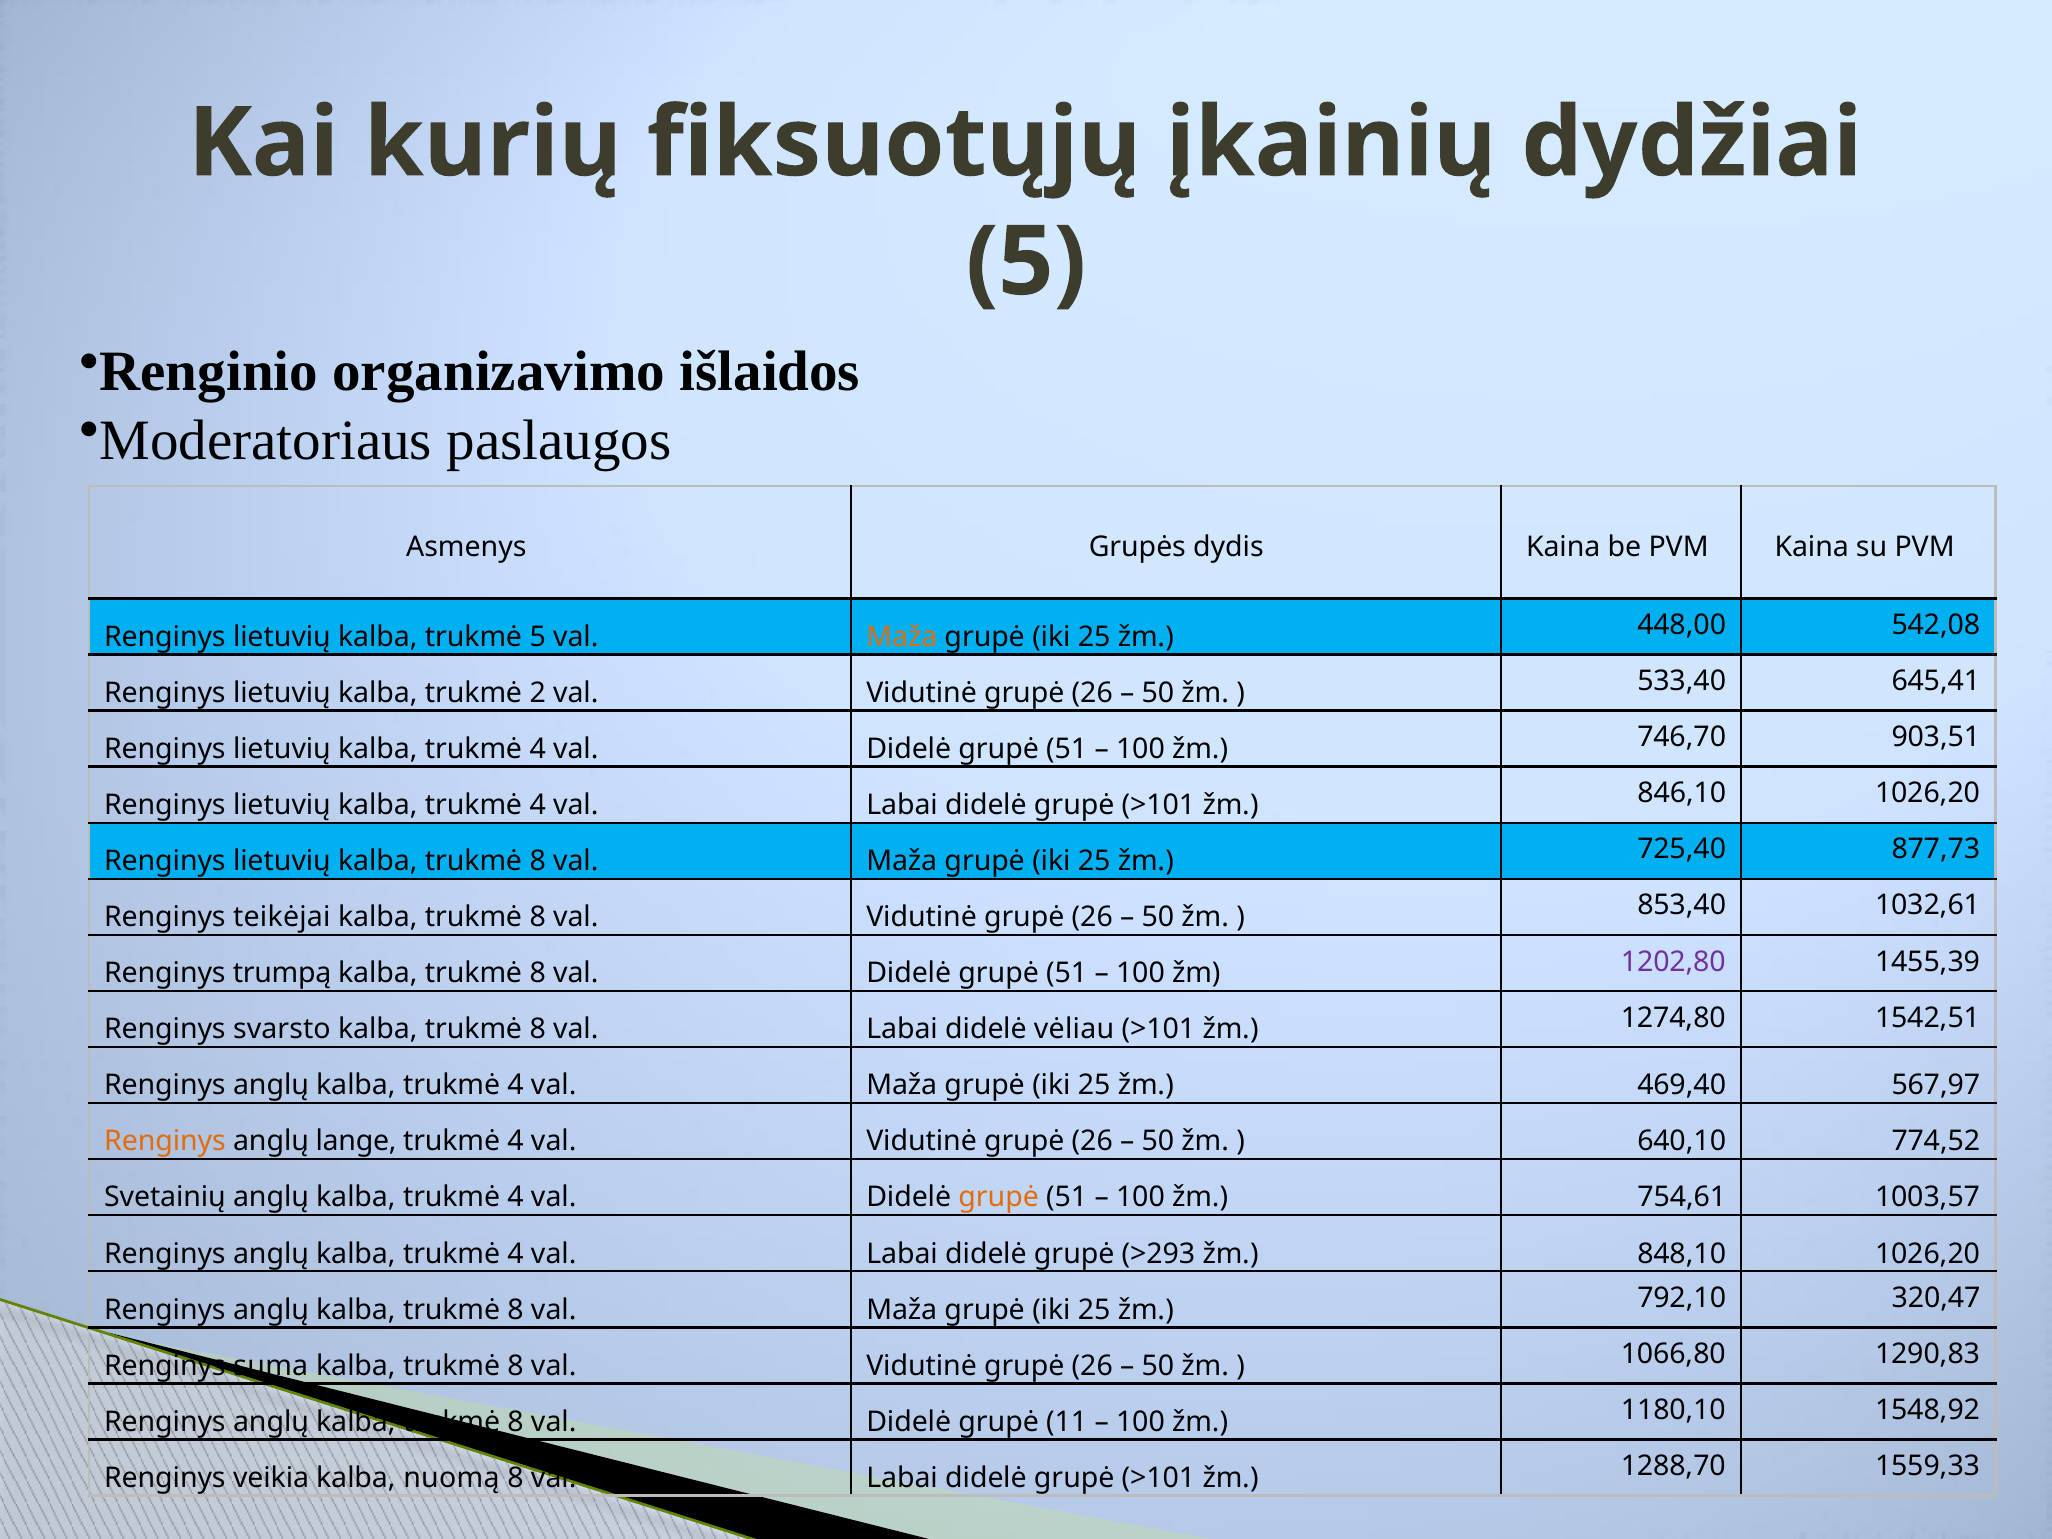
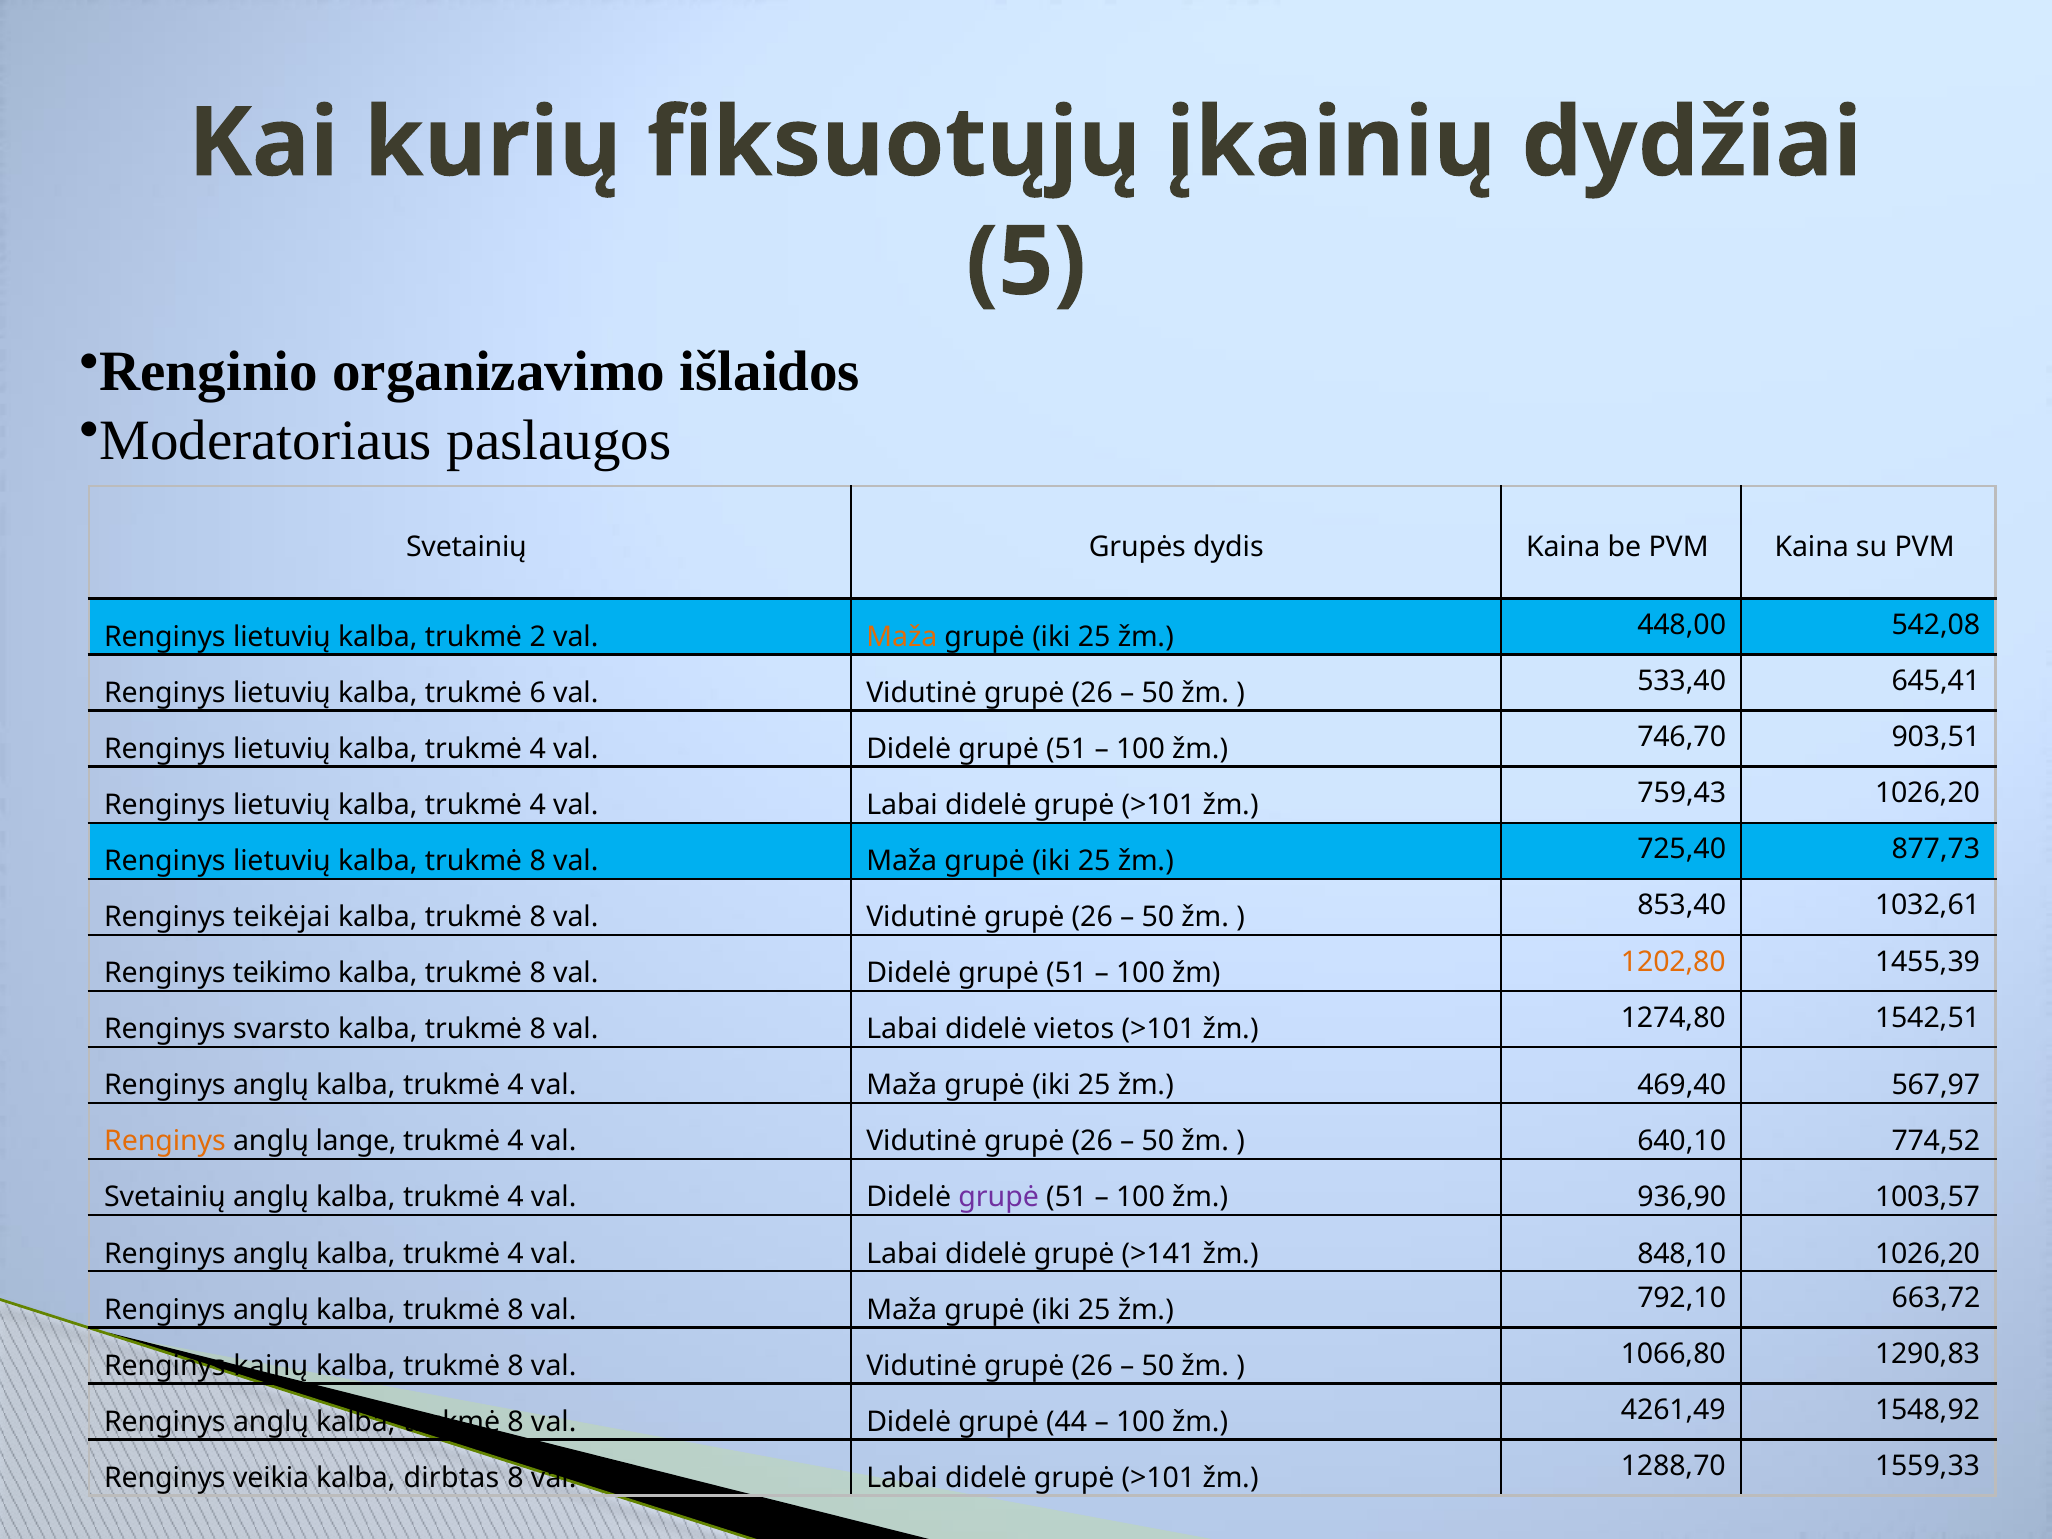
Asmenys at (466, 547): Asmenys -> Svetainių
trukmė 5: 5 -> 2
2: 2 -> 6
846,10: 846,10 -> 759,43
trumpą: trumpą -> teikimo
1202,80 colour: purple -> orange
vėliau: vėliau -> vietos
grupė at (999, 1198) colour: orange -> purple
754,61: 754,61 -> 936,90
>293: >293 -> >141
320,47: 320,47 -> 663,72
suma: suma -> kainų
11: 11 -> 44
1180,10: 1180,10 -> 4261,49
nuomą: nuomą -> dirbtas
